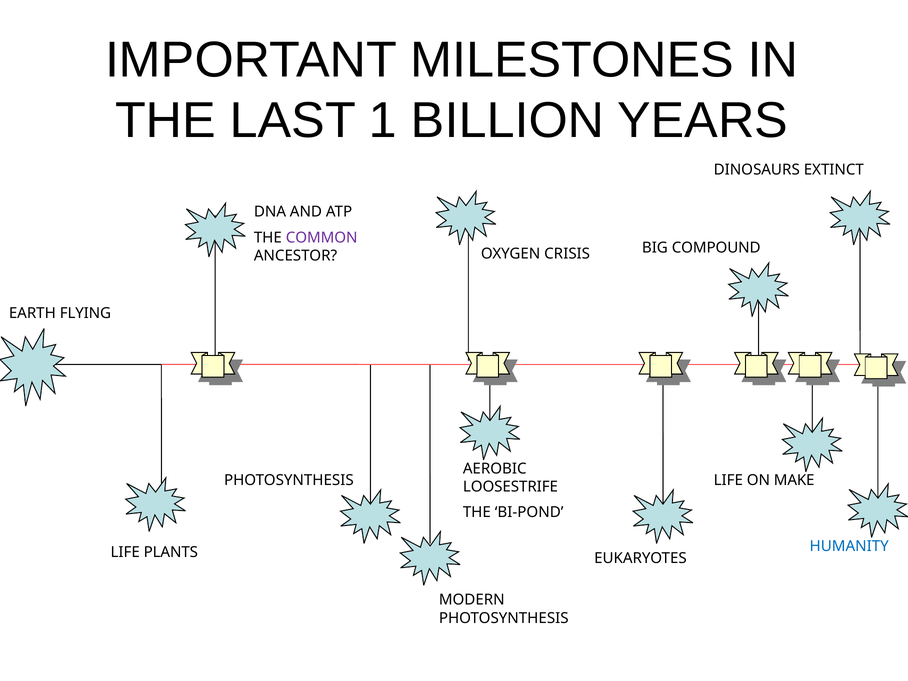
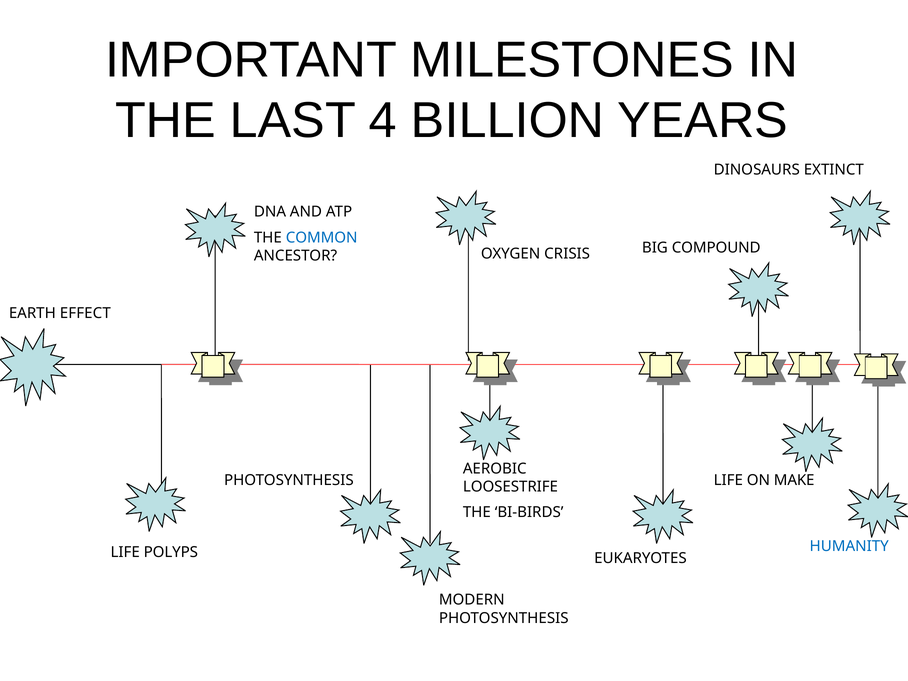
1: 1 -> 4
COMMON colour: purple -> blue
FLYING: FLYING -> EFFECT
BI-POND: BI-POND -> BI-BIRDS
PLANTS: PLANTS -> POLYPS
